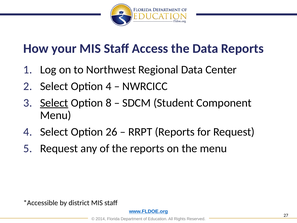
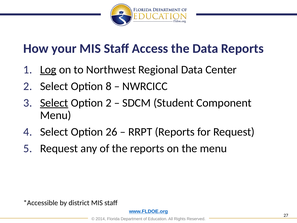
Log underline: none -> present
Option 4: 4 -> 8
Option 8: 8 -> 2
